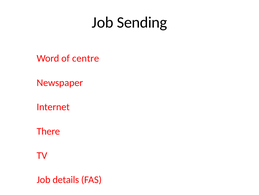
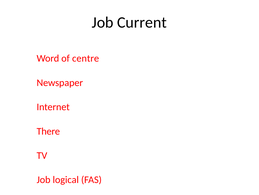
Sending: Sending -> Current
details: details -> logical
